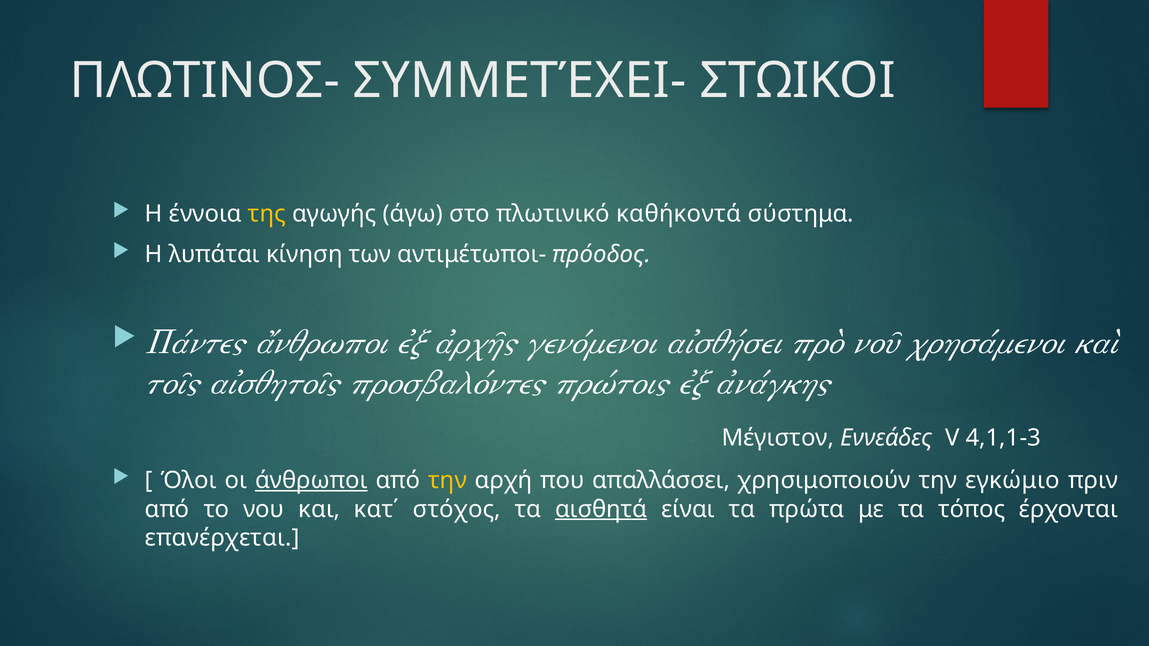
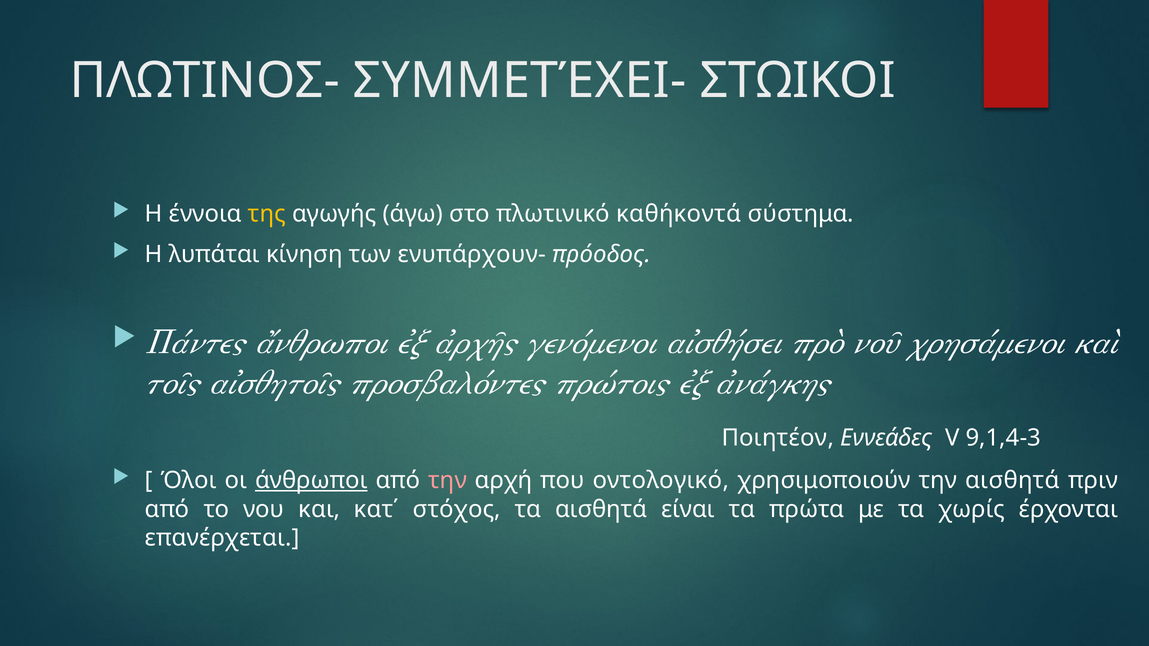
αντιμέτωποι-: αντιμέτωποι- -> ενυπάρχουν-
Μέγιστον: Μέγιστον -> Ποιητέον
4,1,1-3: 4,1,1-3 -> 9,1,4-3
την at (448, 481) colour: yellow -> pink
απαλλάσσει: απαλλάσσει -> οντολογικό
την εγκώμιο: εγκώμιο -> αισθητά
αισθητά at (601, 509) underline: present -> none
τόπος: τόπος -> χωρίς
